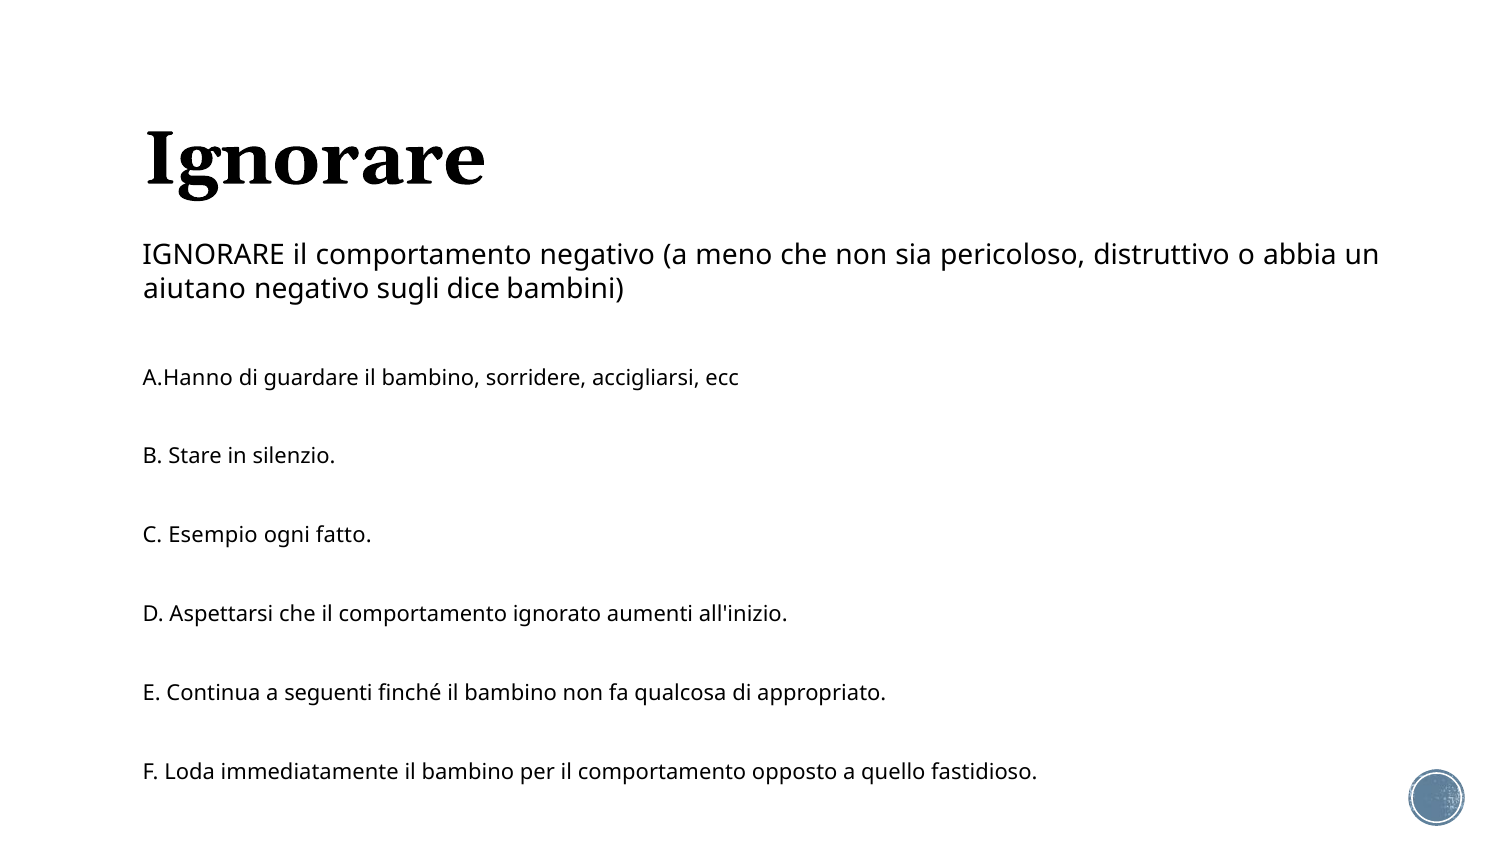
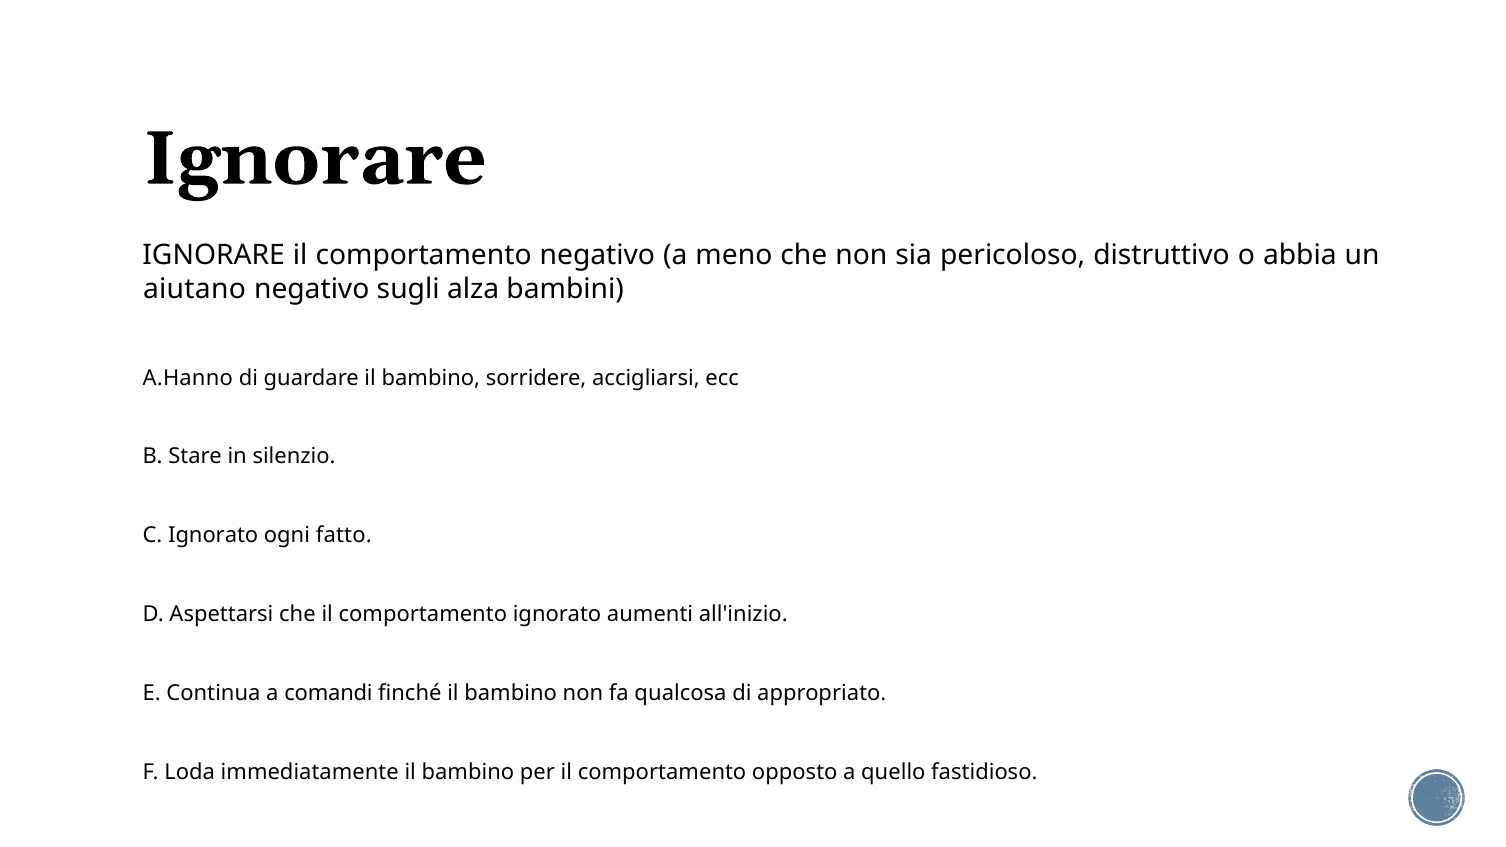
dice: dice -> alza
C Esempio: Esempio -> Ignorato
seguenti: seguenti -> comandi
